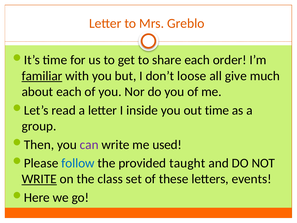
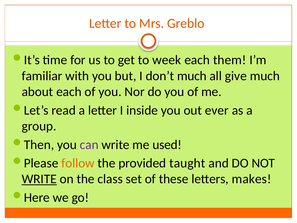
share: share -> week
order: order -> them
familiar underline: present -> none
don’t loose: loose -> much
out time: time -> ever
follow colour: blue -> orange
events: events -> makes
